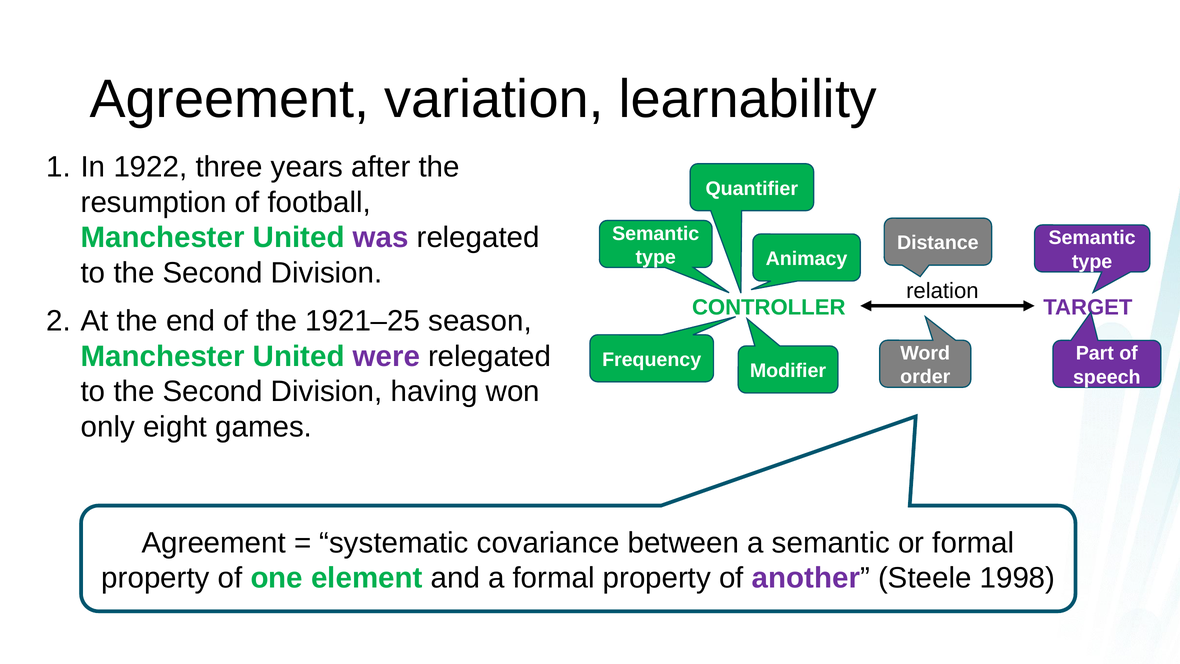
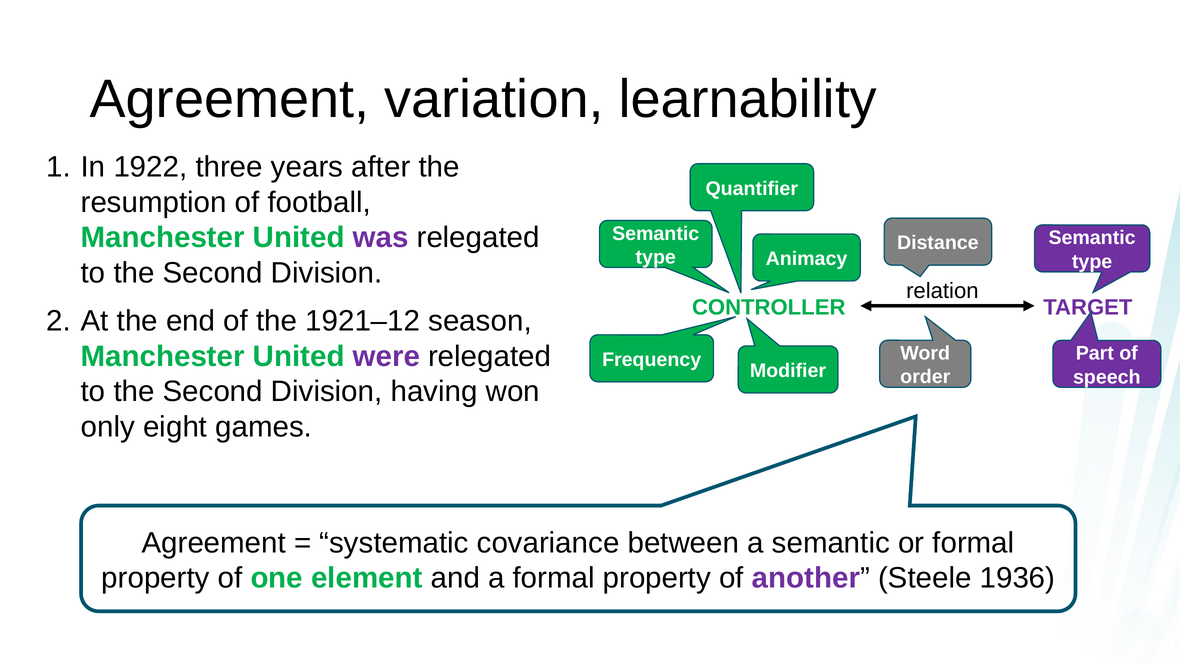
1921–25: 1921–25 -> 1921–12
1998: 1998 -> 1936
